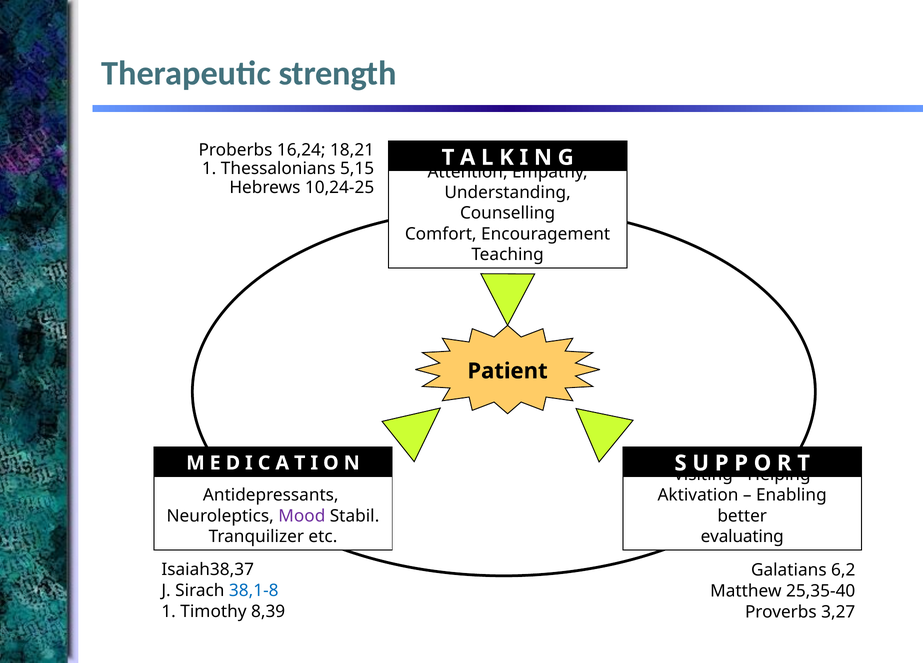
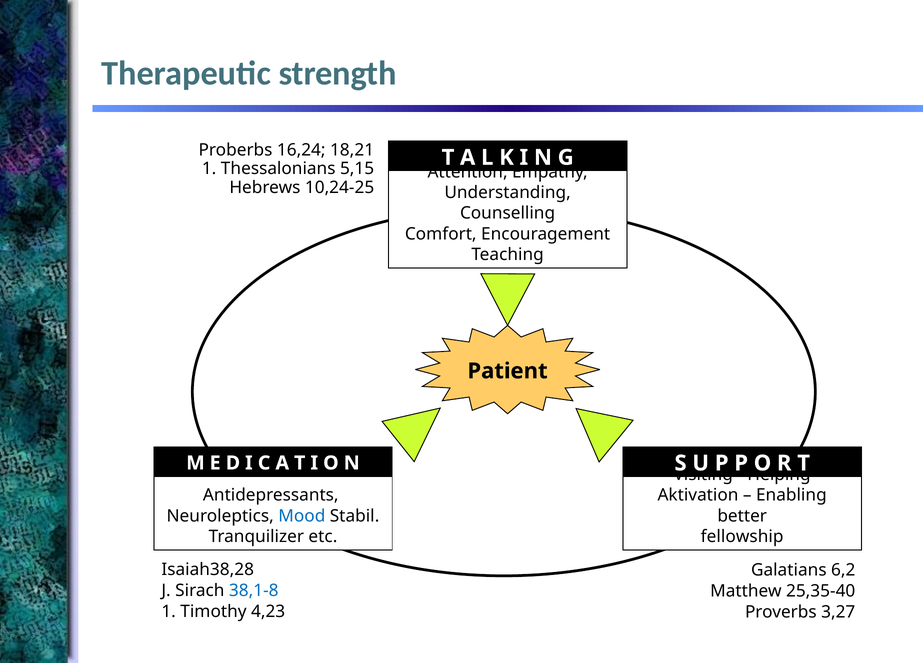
Mood colour: purple -> blue
evaluating: evaluating -> fellowship
Isaiah38,37: Isaiah38,37 -> Isaiah38,28
8,39: 8,39 -> 4,23
